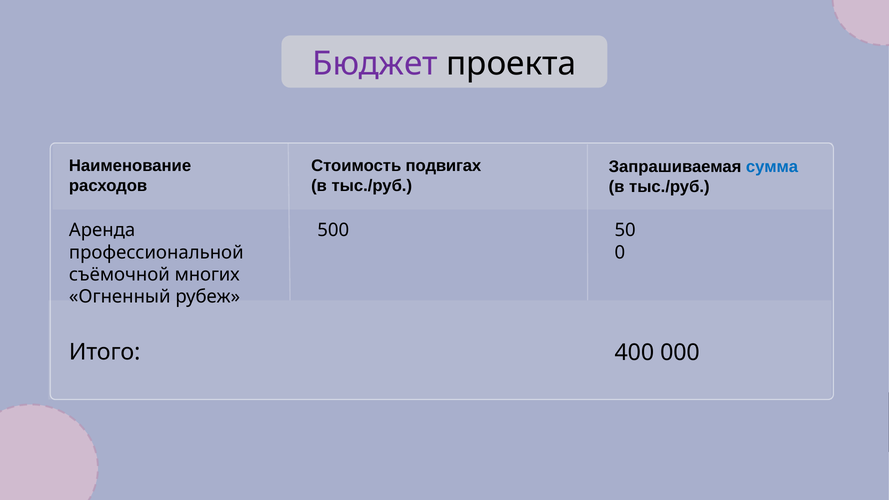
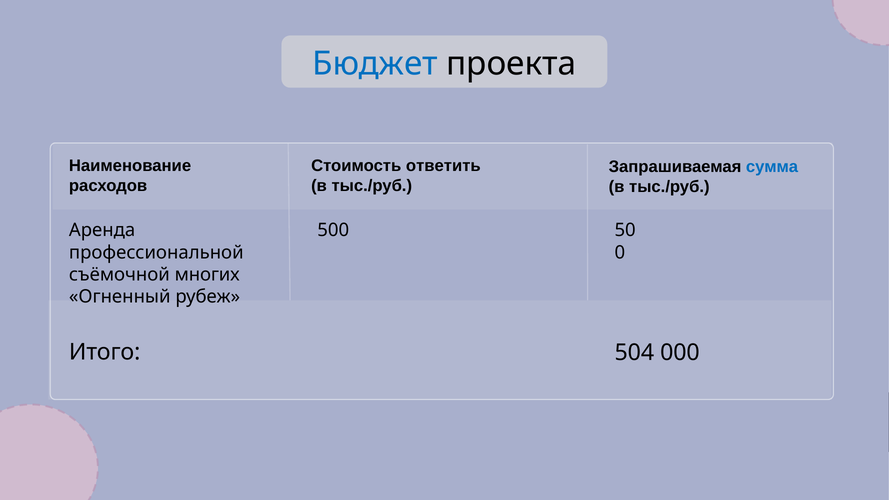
Бюджет colour: purple -> blue
подвигах: подвигах -> ответить
400: 400 -> 504
